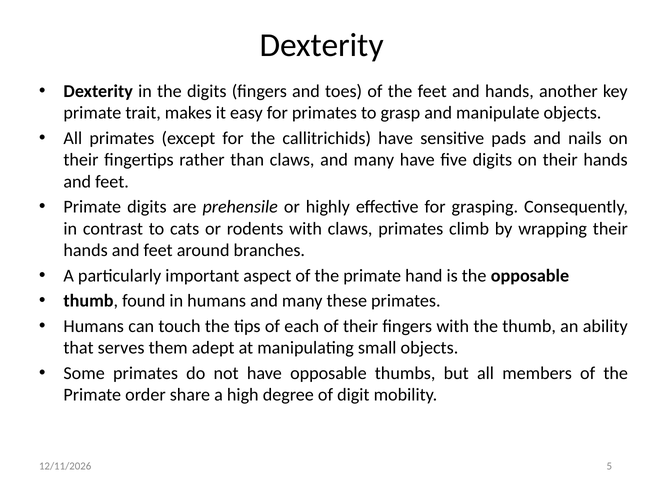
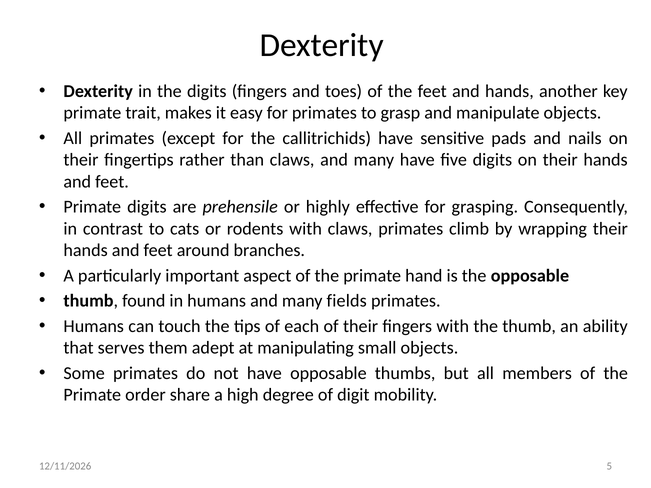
these: these -> fields
